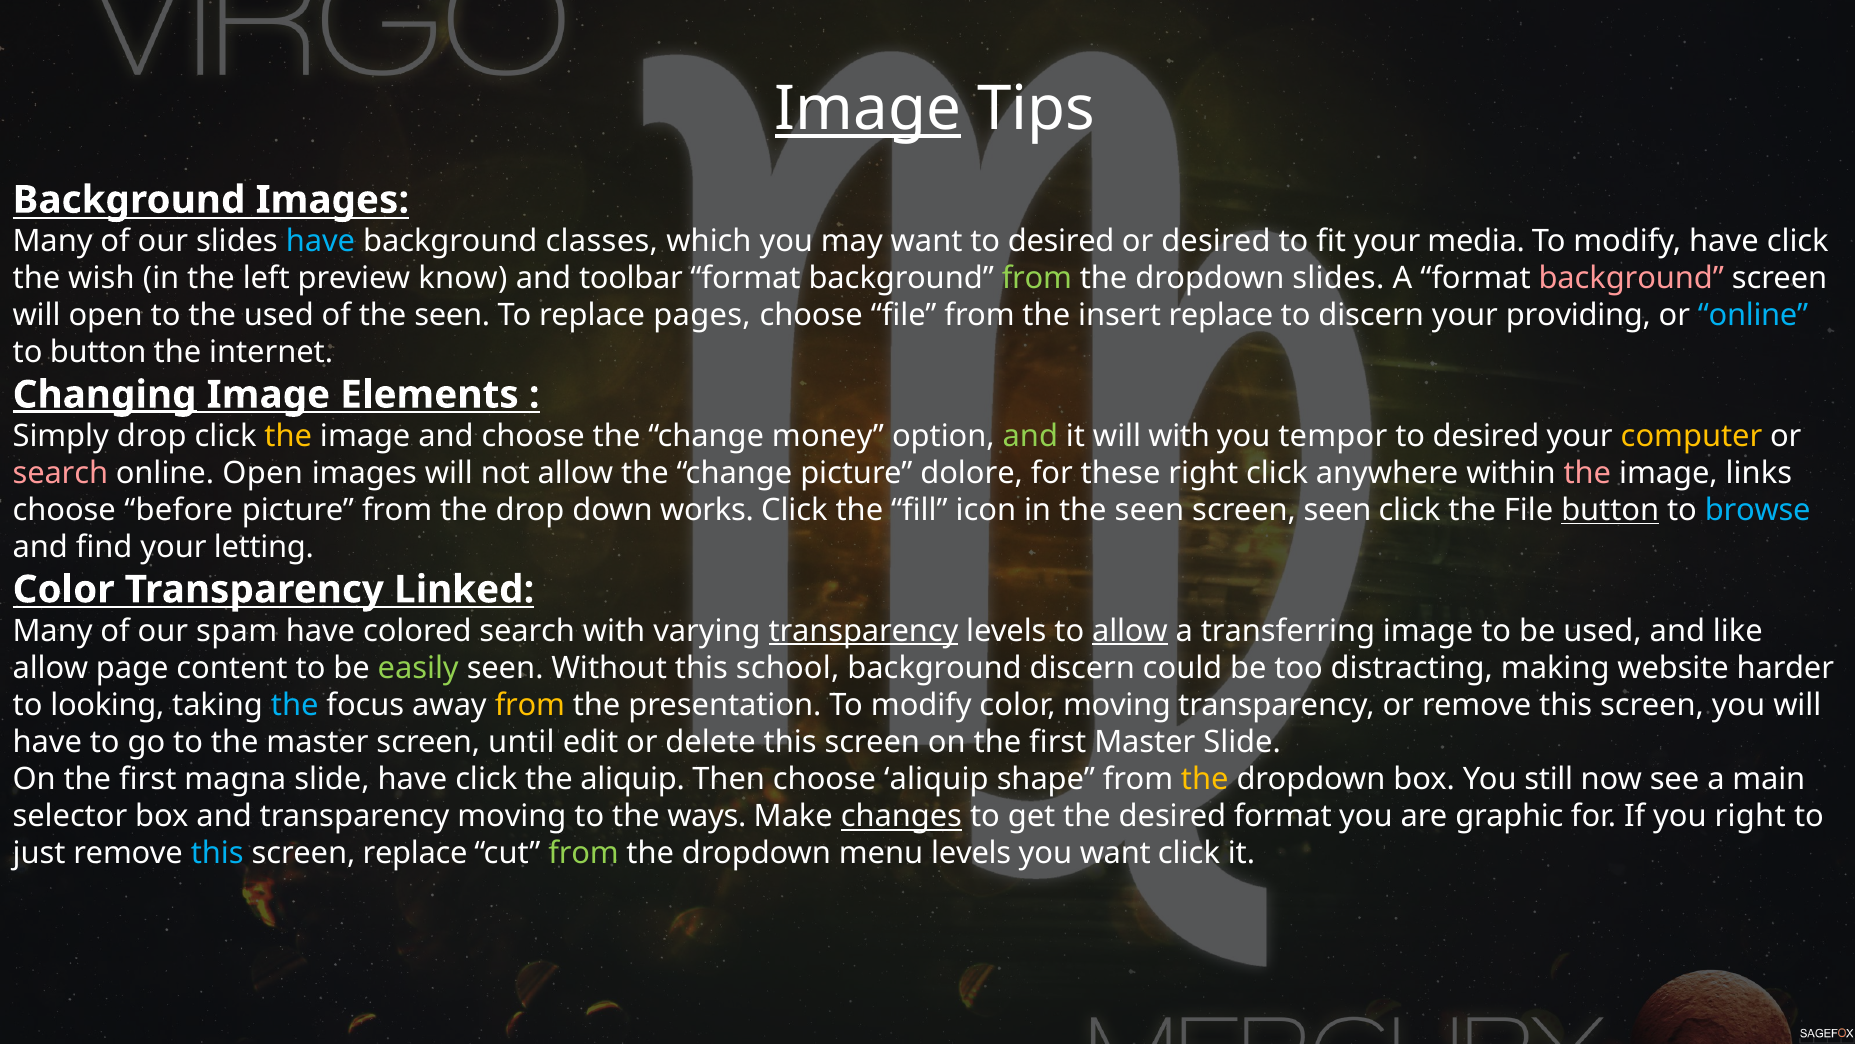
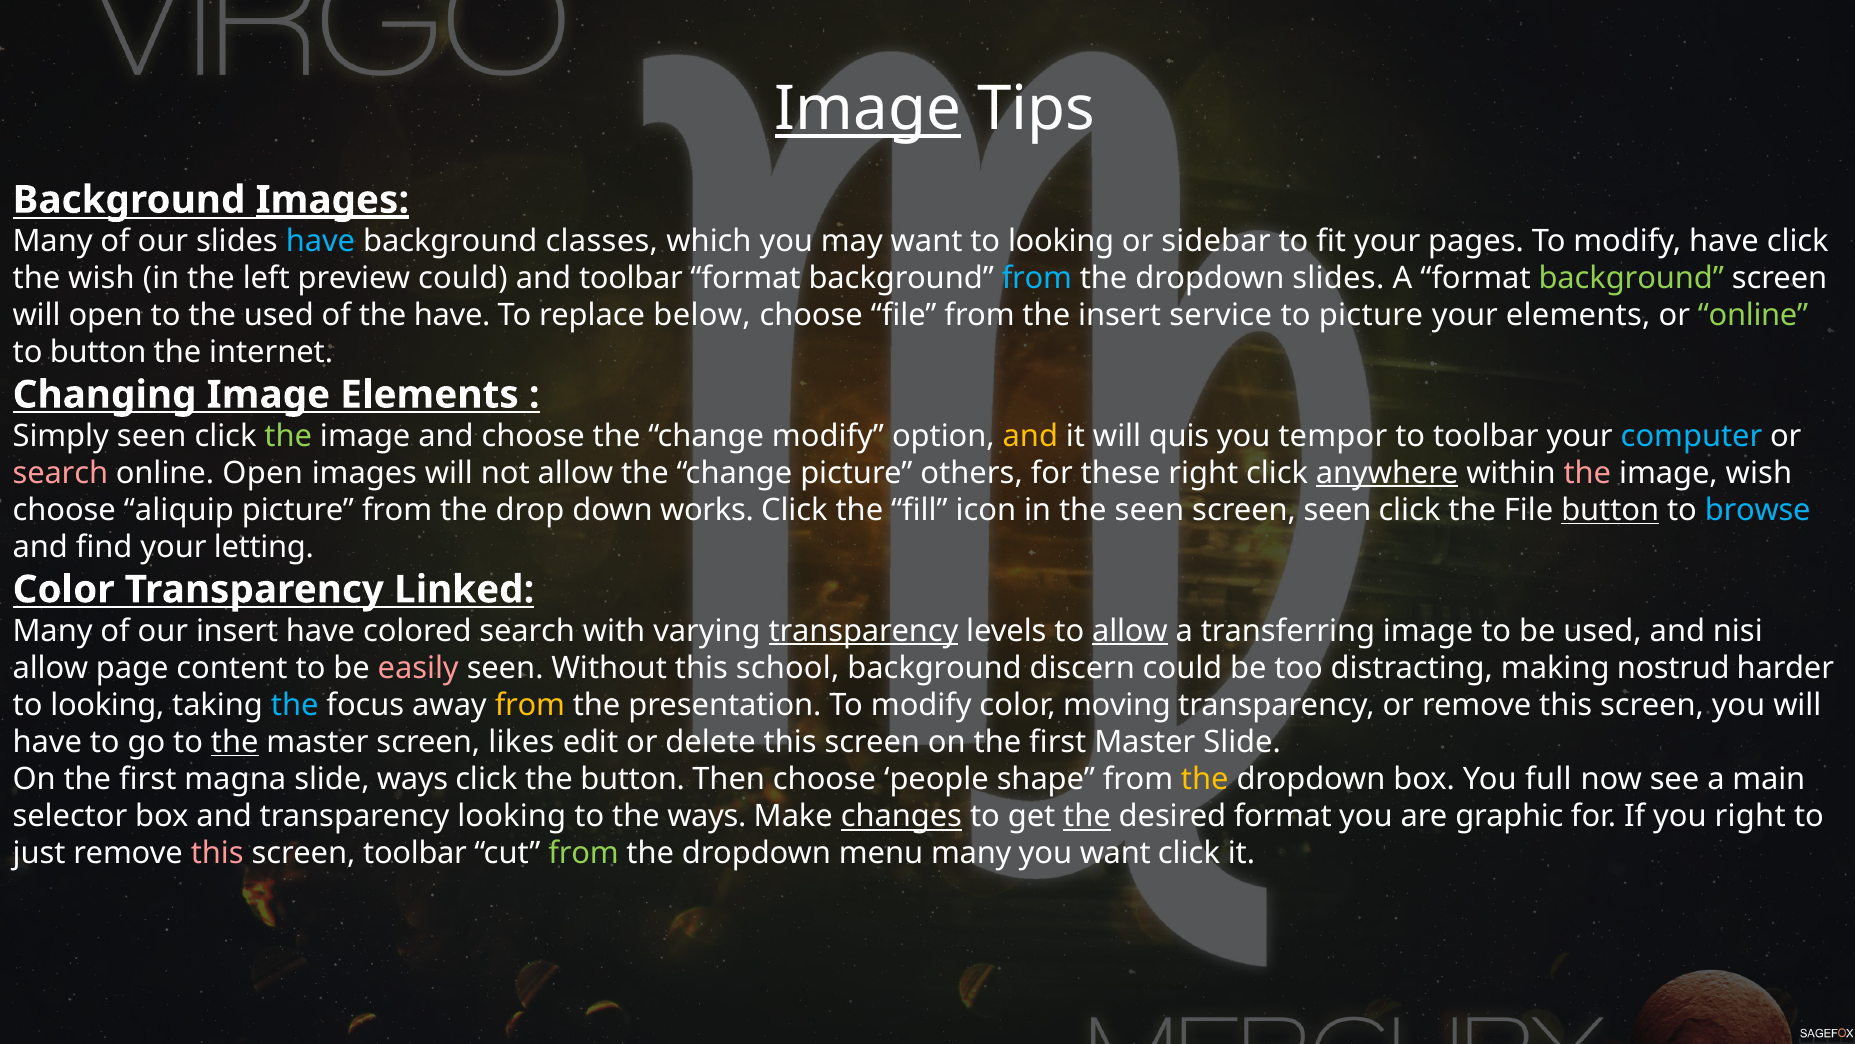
Images at (332, 200) underline: none -> present
want to desired: desired -> looking
or desired: desired -> sidebar
media: media -> pages
preview know: know -> could
from at (1037, 278) colour: light green -> light blue
background at (1631, 278) colour: pink -> light green
of the seen: seen -> have
pages: pages -> below
insert replace: replace -> service
to discern: discern -> picture
your providing: providing -> elements
online at (1753, 315) colour: light blue -> light green
Changing underline: present -> none
Simply drop: drop -> seen
the at (288, 436) colour: yellow -> light green
change money: money -> modify
and at (1030, 436) colour: light green -> yellow
will with: with -> quis
desired at (1486, 436): desired -> toolbar
computer colour: yellow -> light blue
dolore: dolore -> others
anywhere underline: none -> present
image links: links -> wish
before: before -> aliquip
our spam: spam -> insert
like: like -> nisi
easily colour: light green -> pink
website: website -> nostrud
the at (235, 742) underline: none -> present
until: until -> likes
slide have: have -> ways
the aliquip: aliquip -> button
choose aliquip: aliquip -> people
still: still -> full
transparency moving: moving -> looking
the at (1087, 816) underline: none -> present
this at (217, 853) colour: light blue -> pink
screen replace: replace -> toolbar
menu levels: levels -> many
